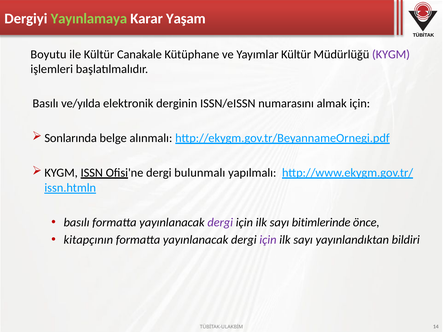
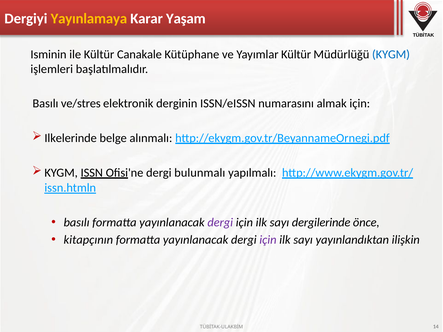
Yayınlamaya colour: light green -> yellow
Boyutu: Boyutu -> Isminin
KYGM at (391, 54) colour: purple -> blue
ve/yılda: ve/yılda -> ve/stres
Sonlarında: Sonlarında -> Ilkelerinde
bitimlerinde: bitimlerinde -> dergilerinde
bildiri: bildiri -> ilişkin
